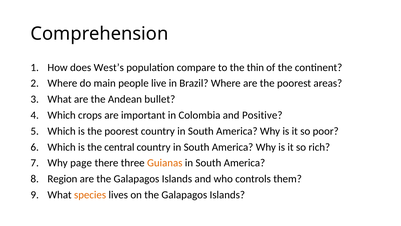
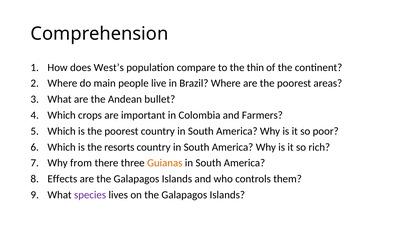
Positive: Positive -> Farmers
central: central -> resorts
page: page -> from
Region: Region -> Effects
species colour: orange -> purple
